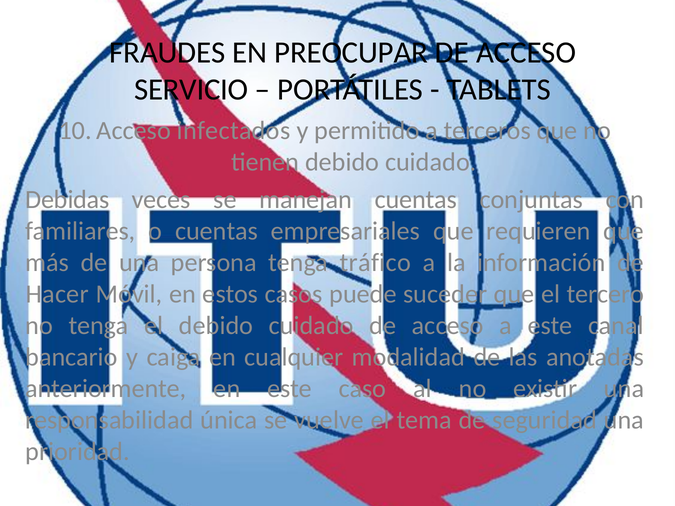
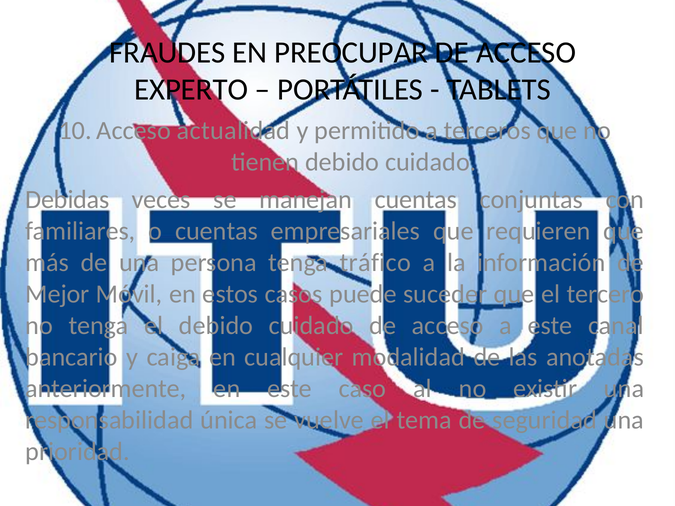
SERVICIO: SERVICIO -> EXPERTO
infectados: infectados -> actualidad
Hacer: Hacer -> Mejor
